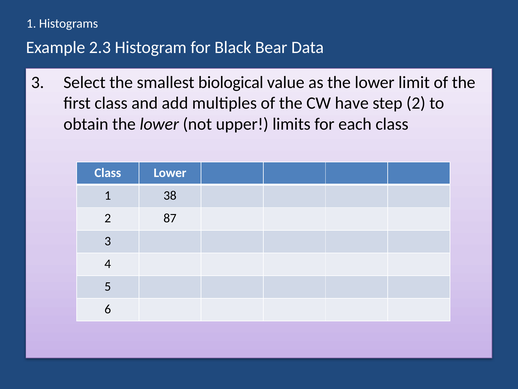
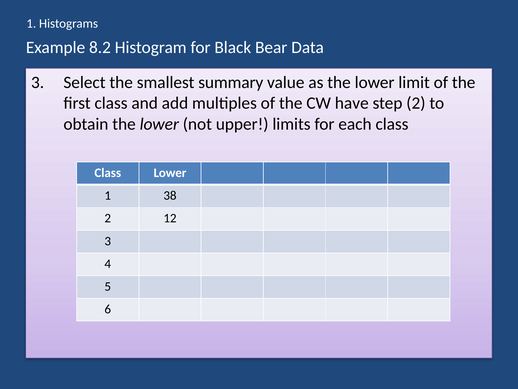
2.3: 2.3 -> 8.2
biological: biological -> summary
87: 87 -> 12
